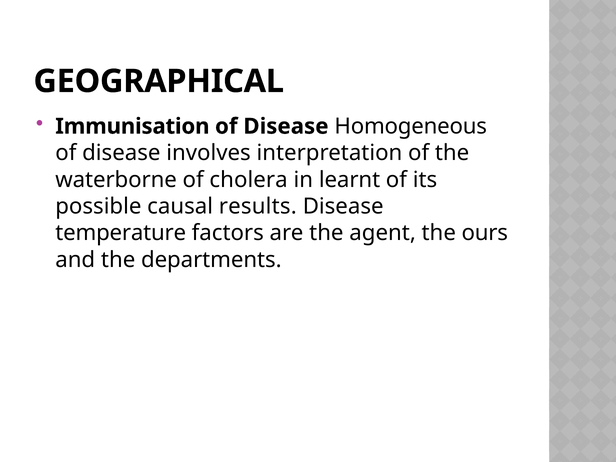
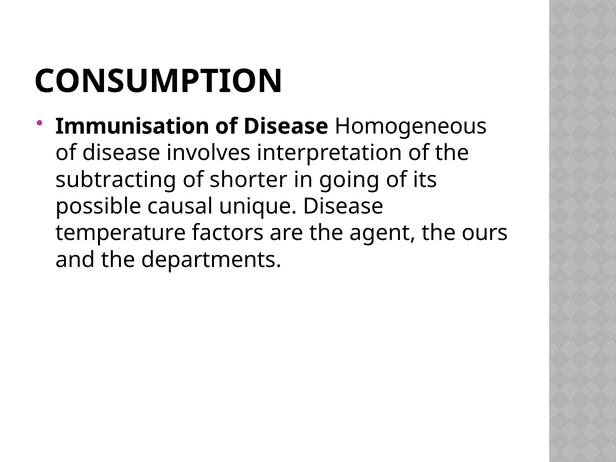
GEOGRAPHICAL: GEOGRAPHICAL -> CONSUMPTION
waterborne: waterborne -> subtracting
cholera: cholera -> shorter
learnt: learnt -> going
results: results -> unique
